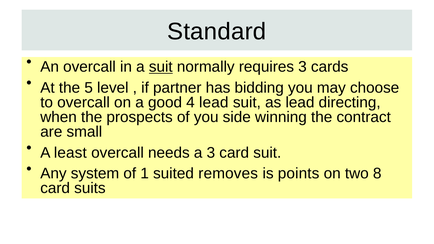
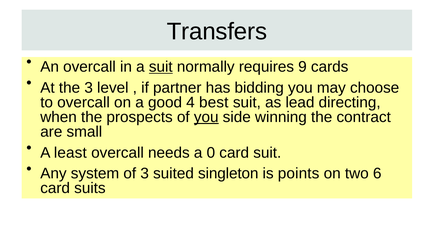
Standard: Standard -> Transfers
requires 3: 3 -> 9
the 5: 5 -> 3
4 lead: lead -> best
you at (206, 117) underline: none -> present
a 3: 3 -> 0
of 1: 1 -> 3
removes: removes -> singleton
8: 8 -> 6
